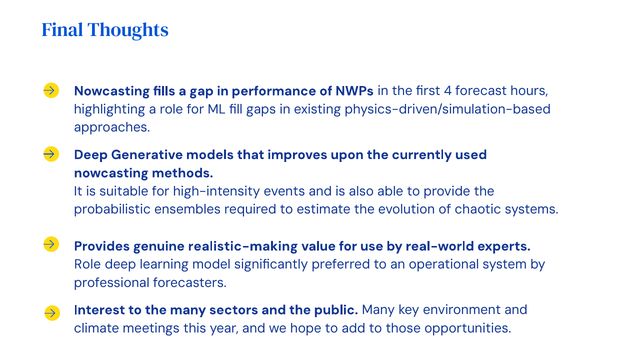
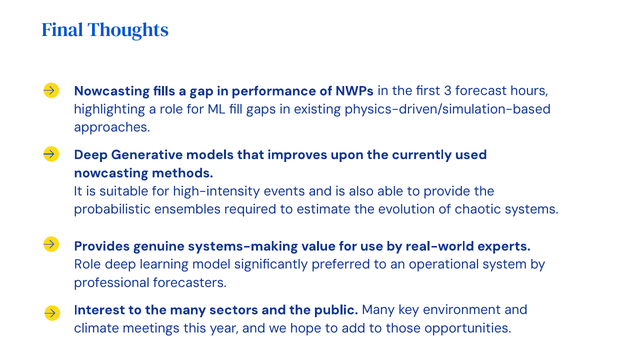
4: 4 -> 3
realistic-making: realistic-making -> systems-making
